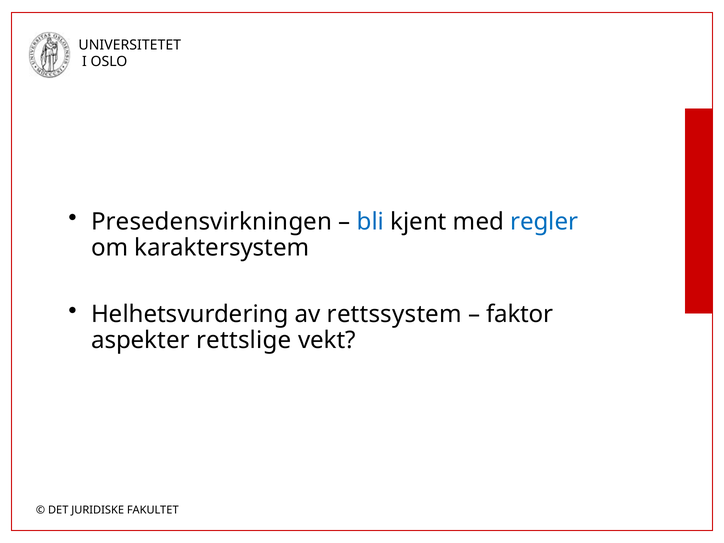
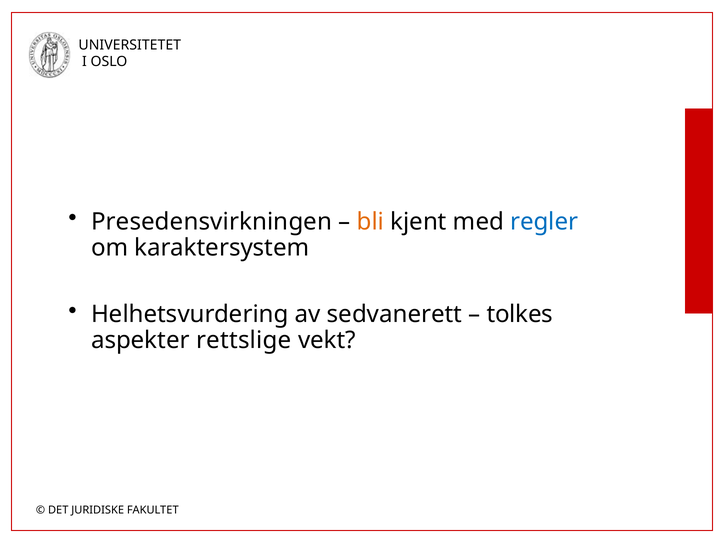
bli colour: blue -> orange
rettssystem: rettssystem -> sedvanerett
faktor: faktor -> tolkes
